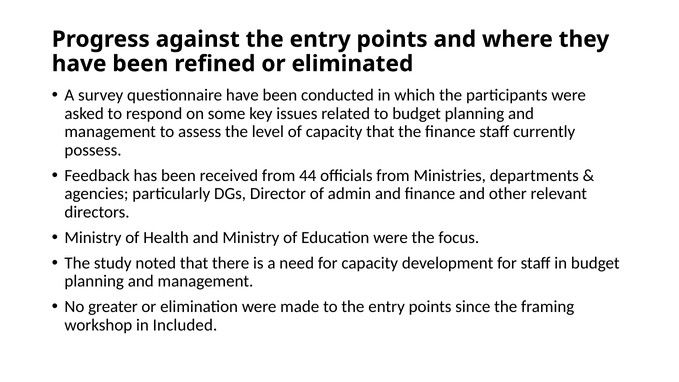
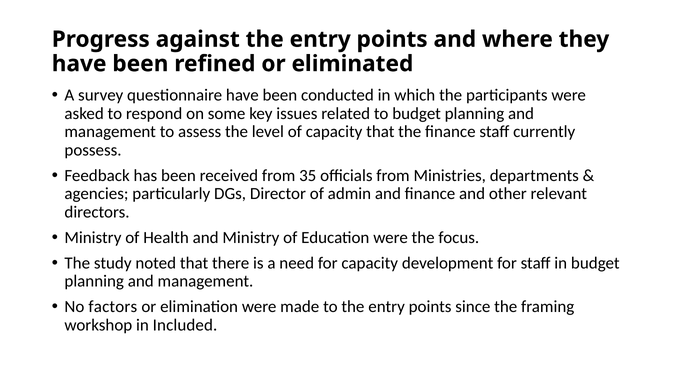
44: 44 -> 35
greater: greater -> factors
